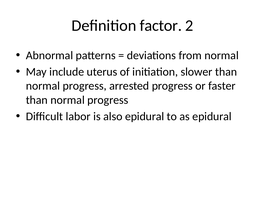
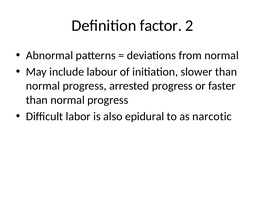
uterus: uterus -> labour
as epidural: epidural -> narcotic
